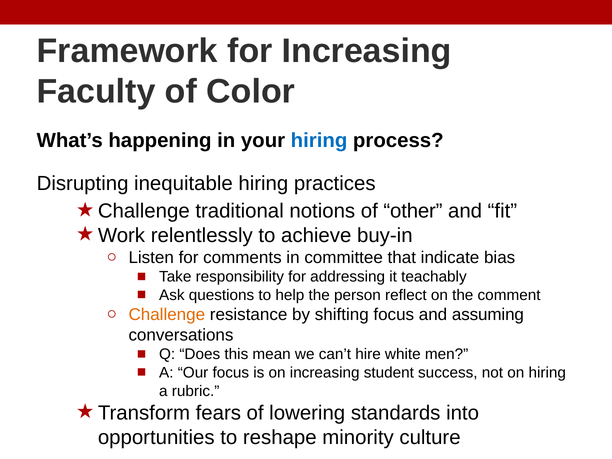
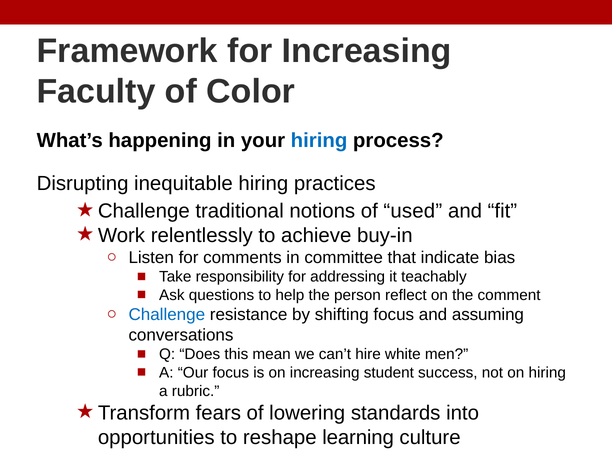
other: other -> used
Challenge colour: orange -> blue
minority: minority -> learning
